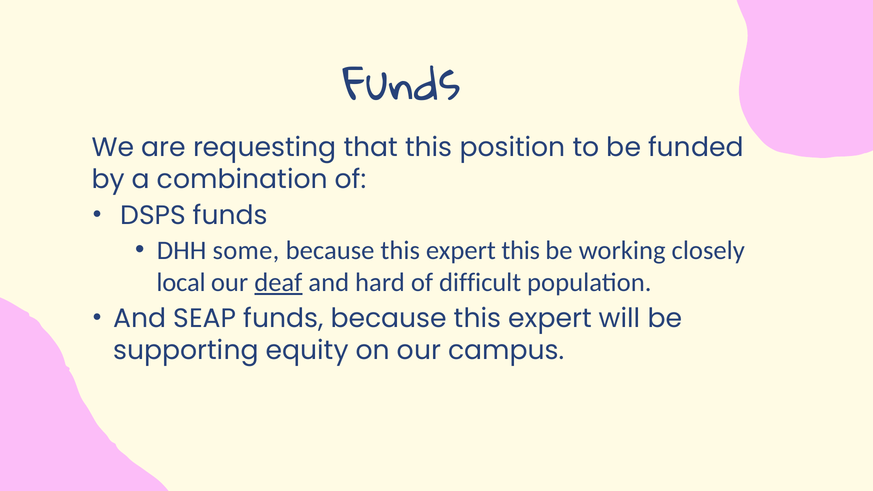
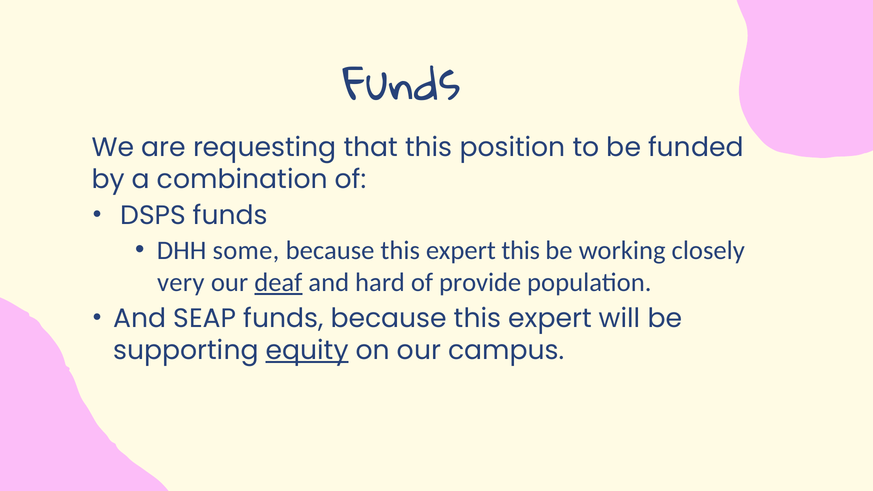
local: local -> very
difficult: difficult -> provide
equity underline: none -> present
